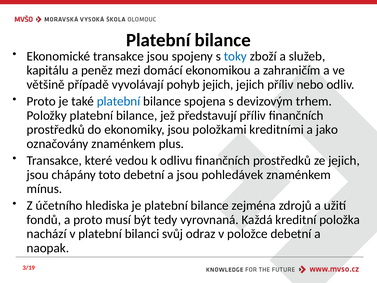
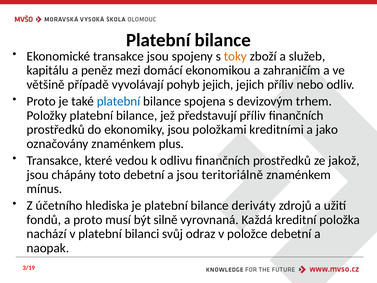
toky colour: blue -> orange
ze jejich: jejich -> jakož
pohledávek: pohledávek -> teritoriálně
zejména: zejména -> deriváty
tedy: tedy -> silně
